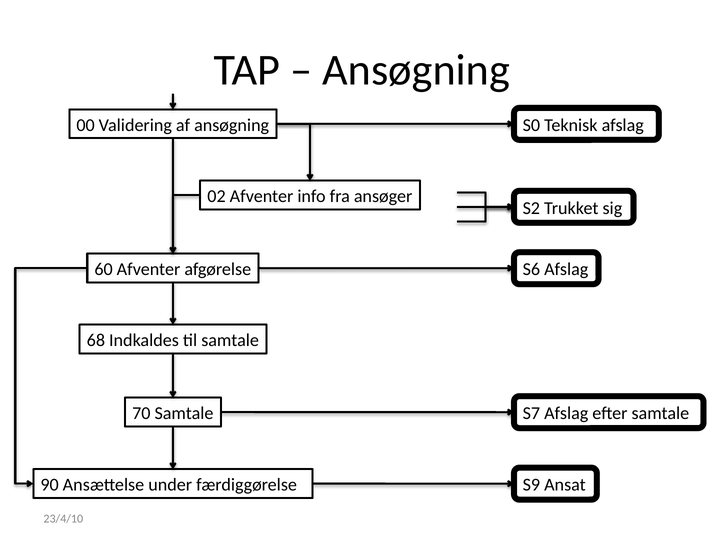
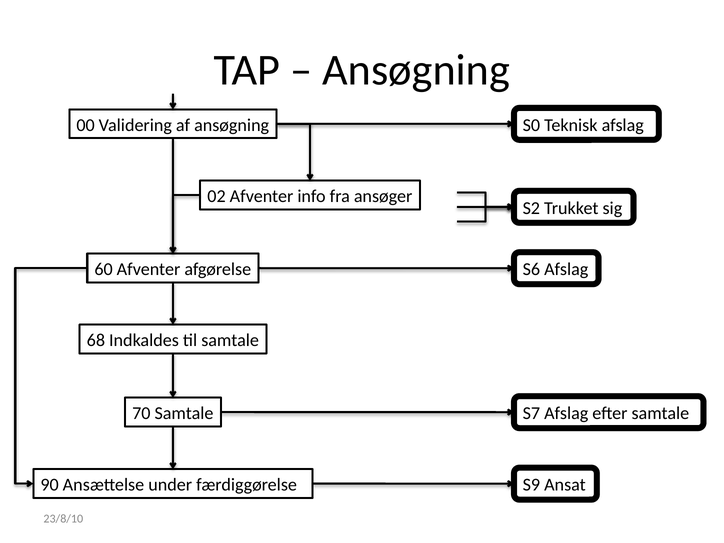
23/4/10: 23/4/10 -> 23/8/10
